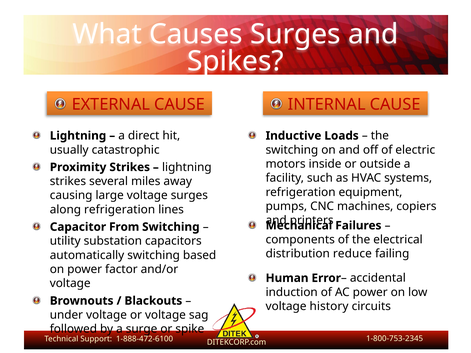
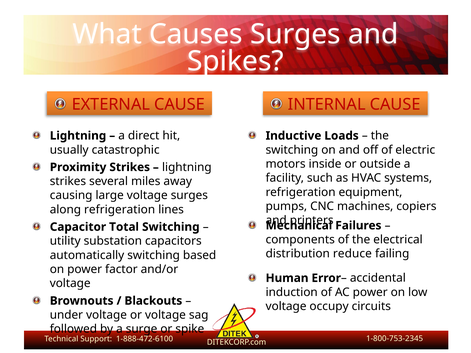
From: From -> Total
history: history -> occupy
